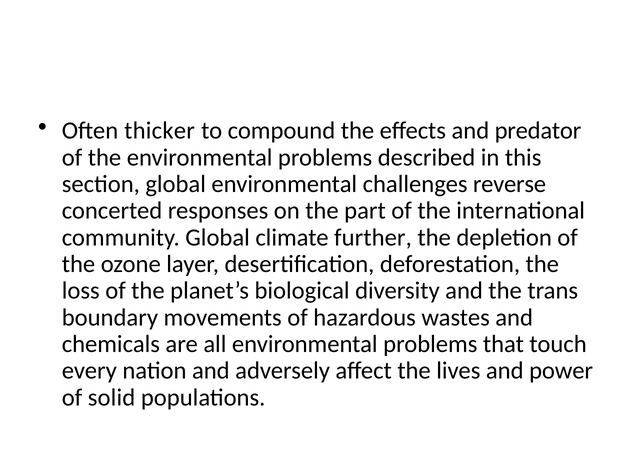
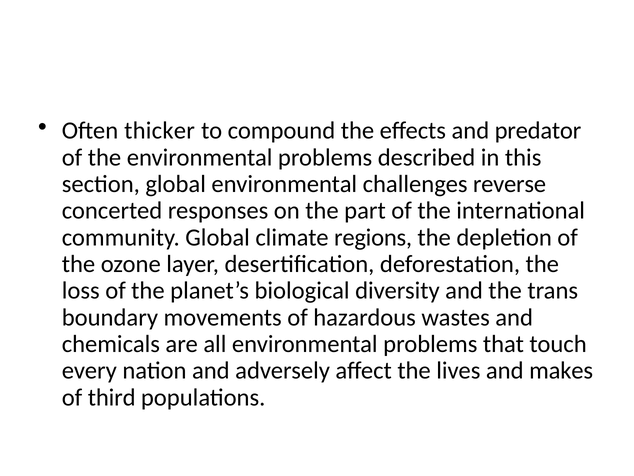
further: further -> regions
power: power -> makes
solid: solid -> third
